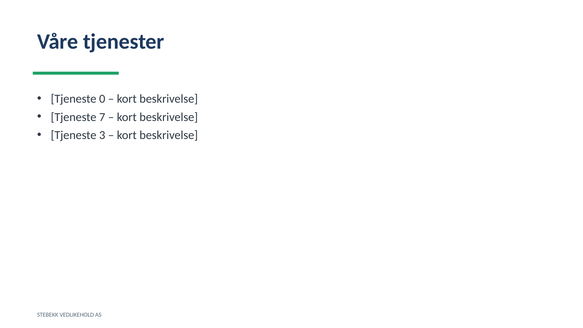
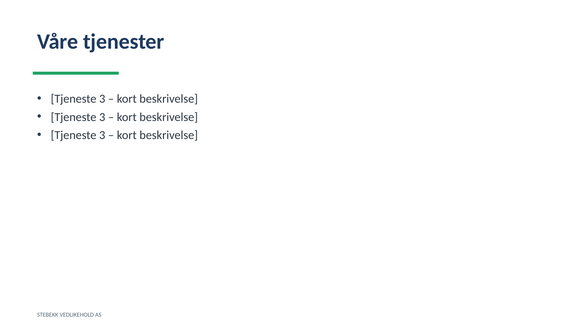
0 at (102, 99): 0 -> 3
7 at (102, 117): 7 -> 3
